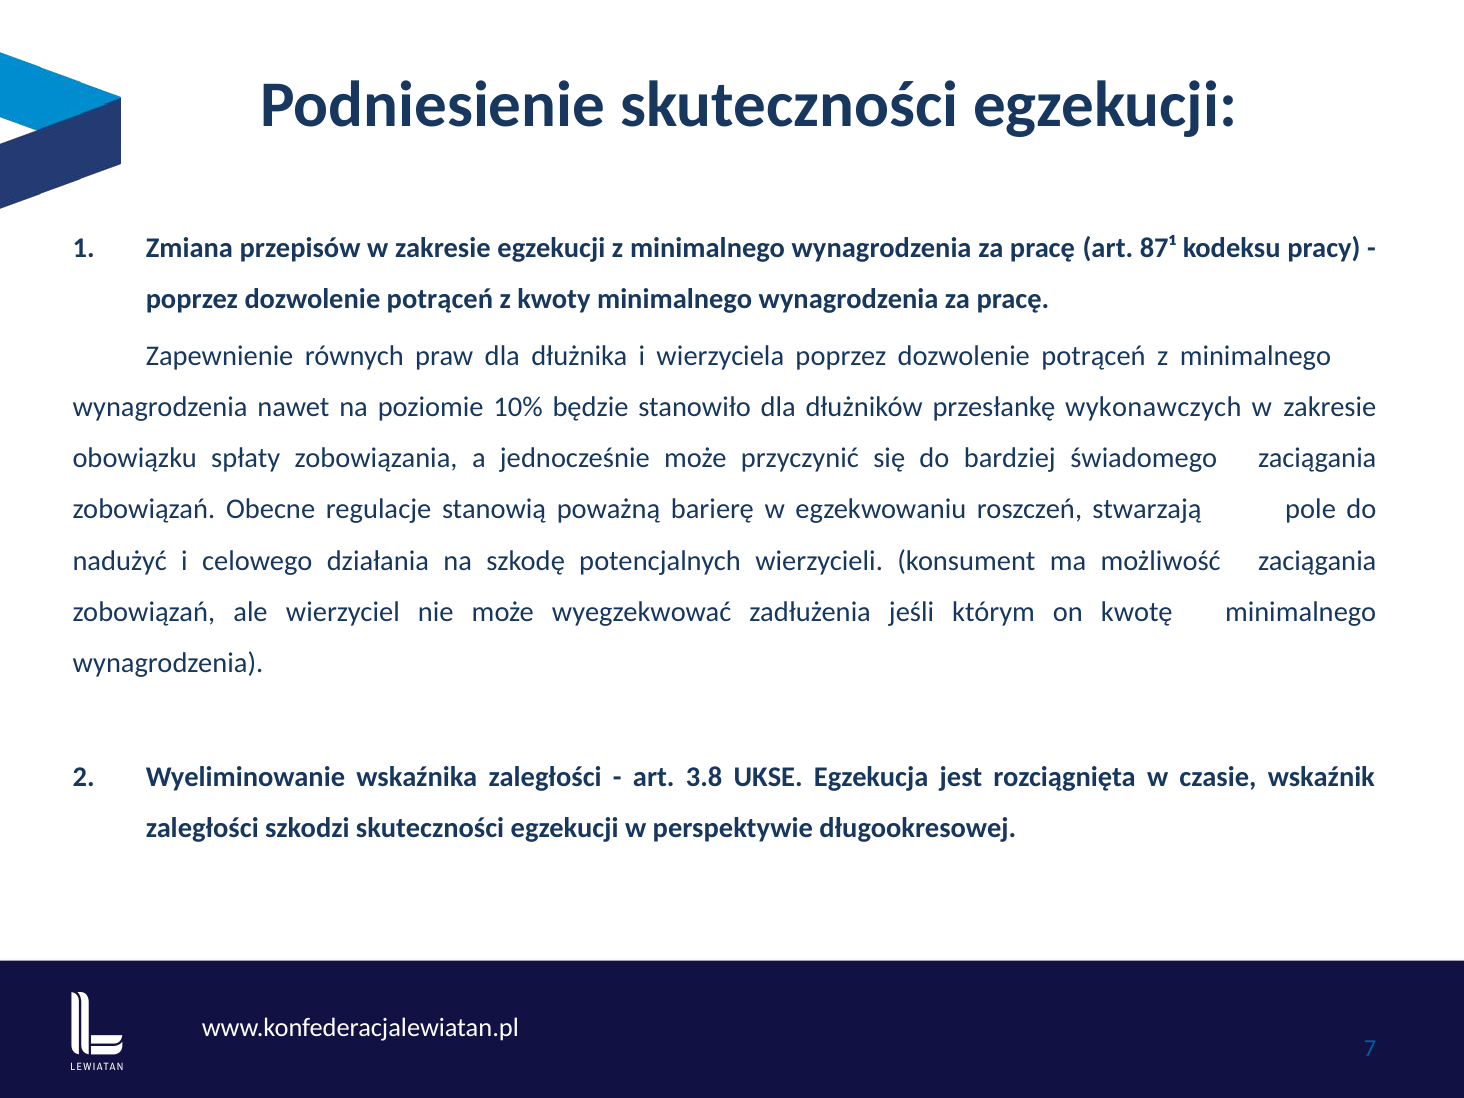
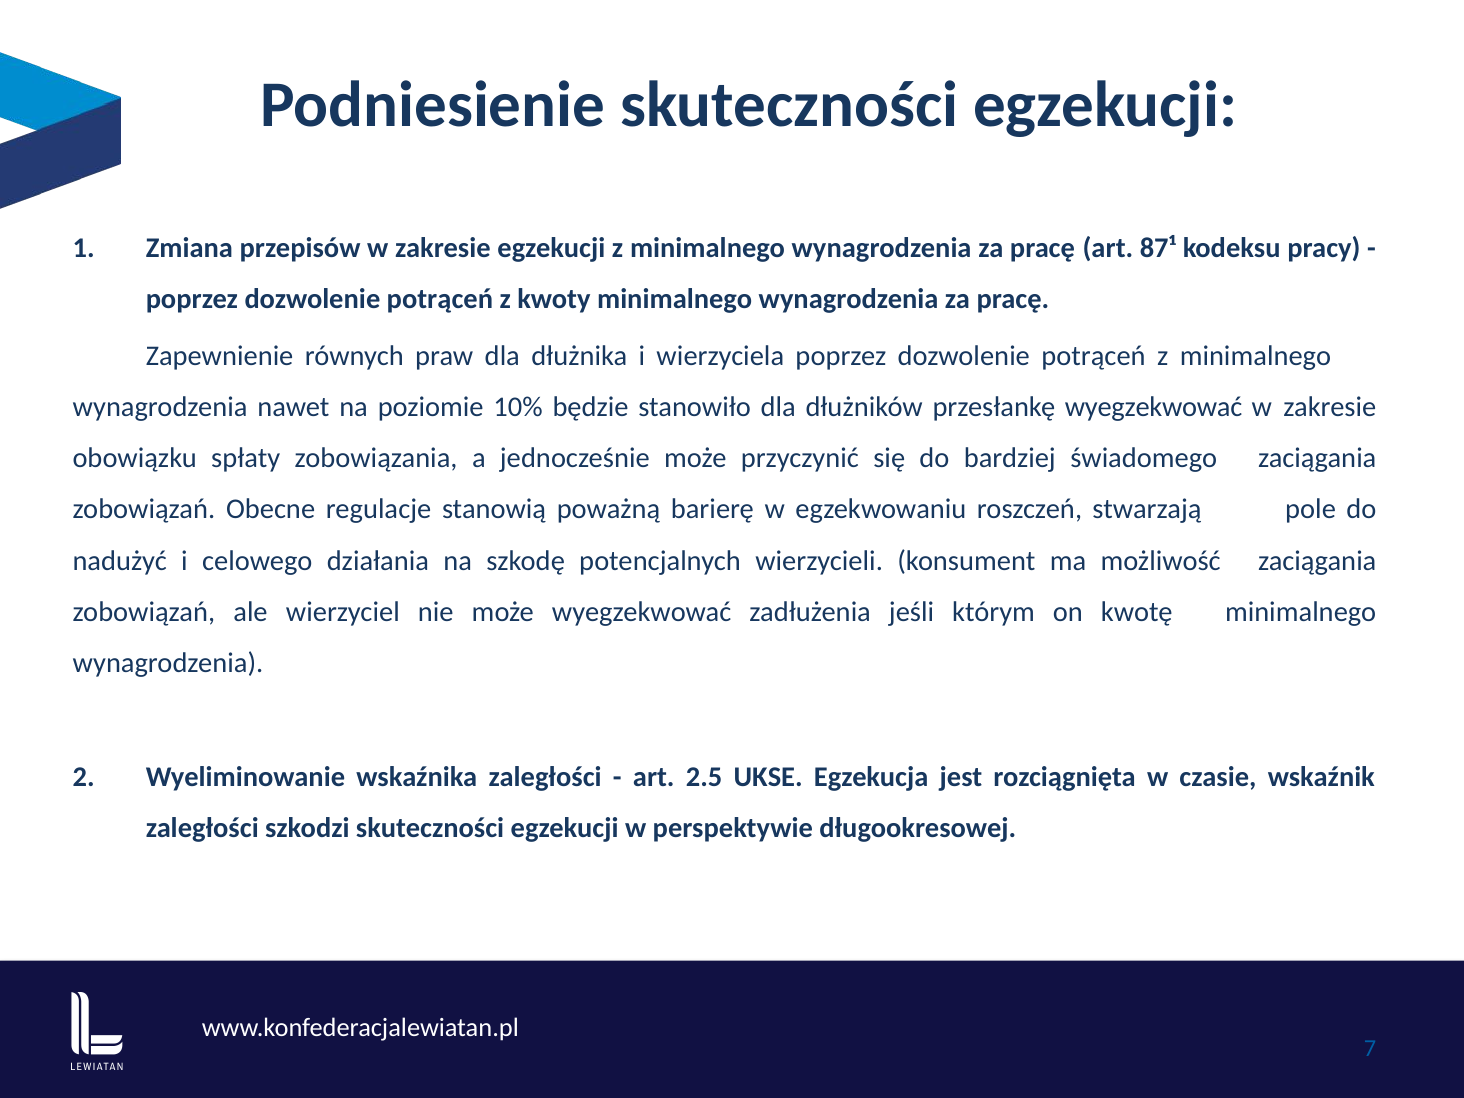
przesłankę wykonawczych: wykonawczych -> wyegzekwować
3.8: 3.8 -> 2.5
